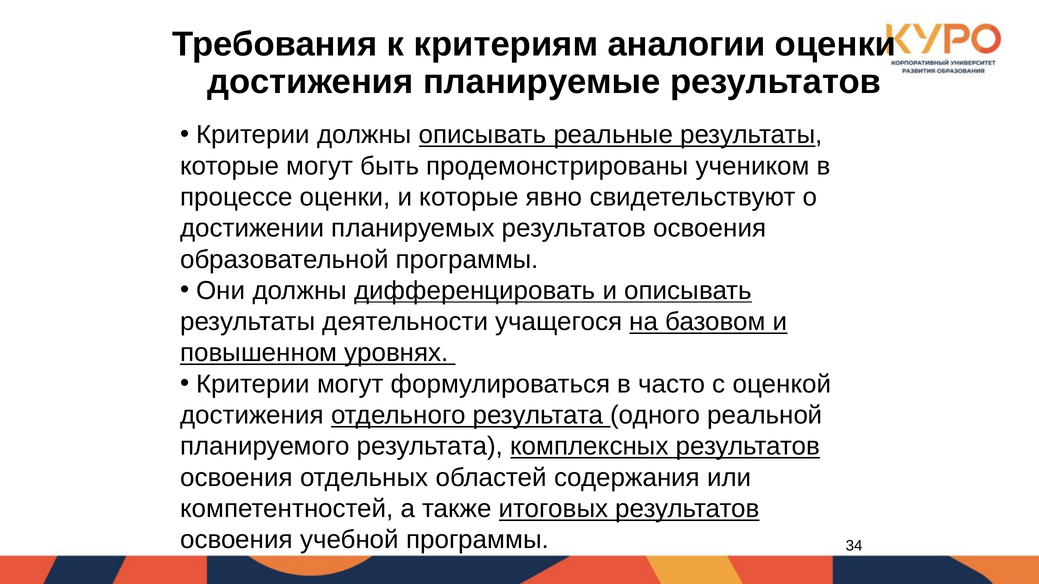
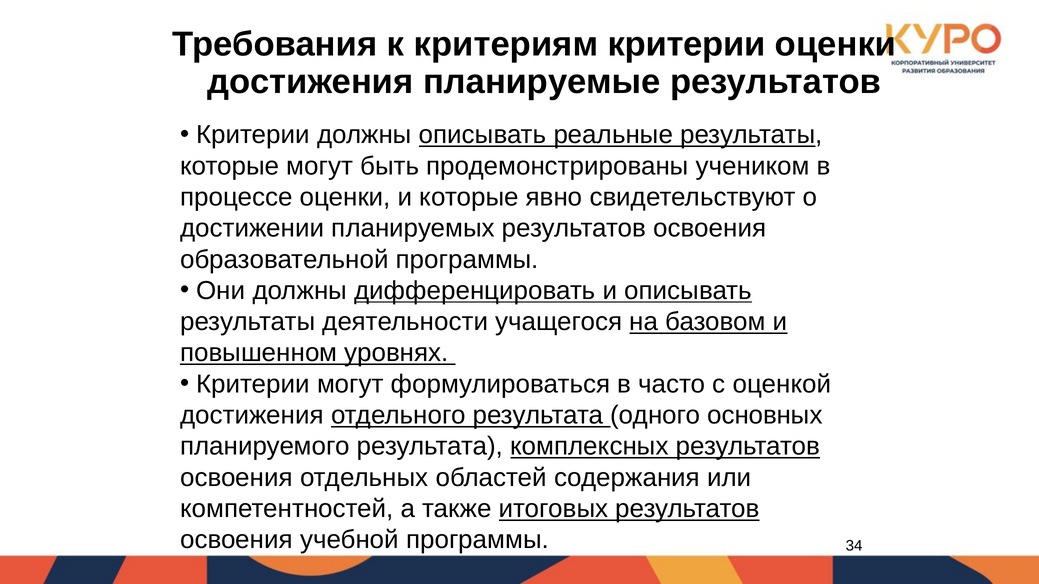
критериям аналогии: аналогии -> критерии
реальной: реальной -> основных
